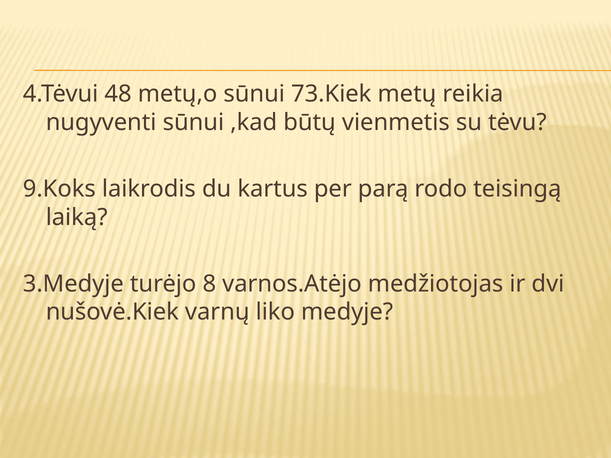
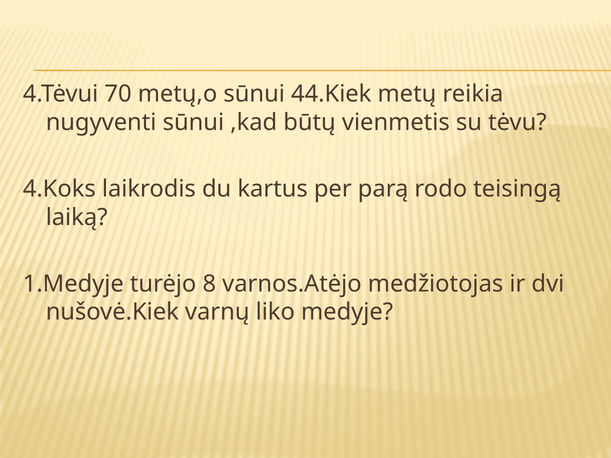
48: 48 -> 70
73.Kiek: 73.Kiek -> 44.Kiek
9.Koks: 9.Koks -> 4.Koks
3.Medyje: 3.Medyje -> 1.Medyje
